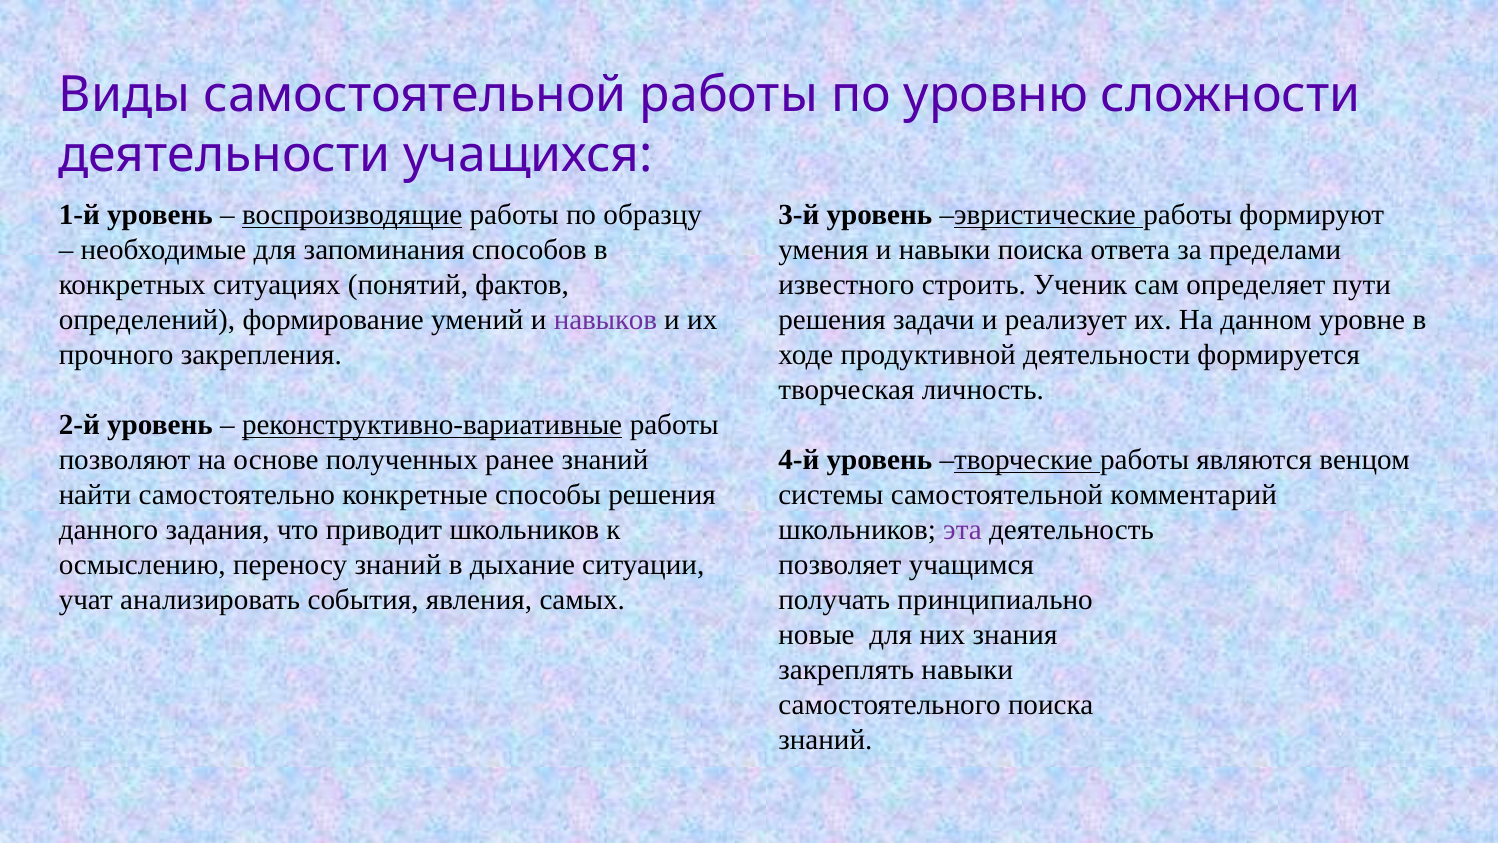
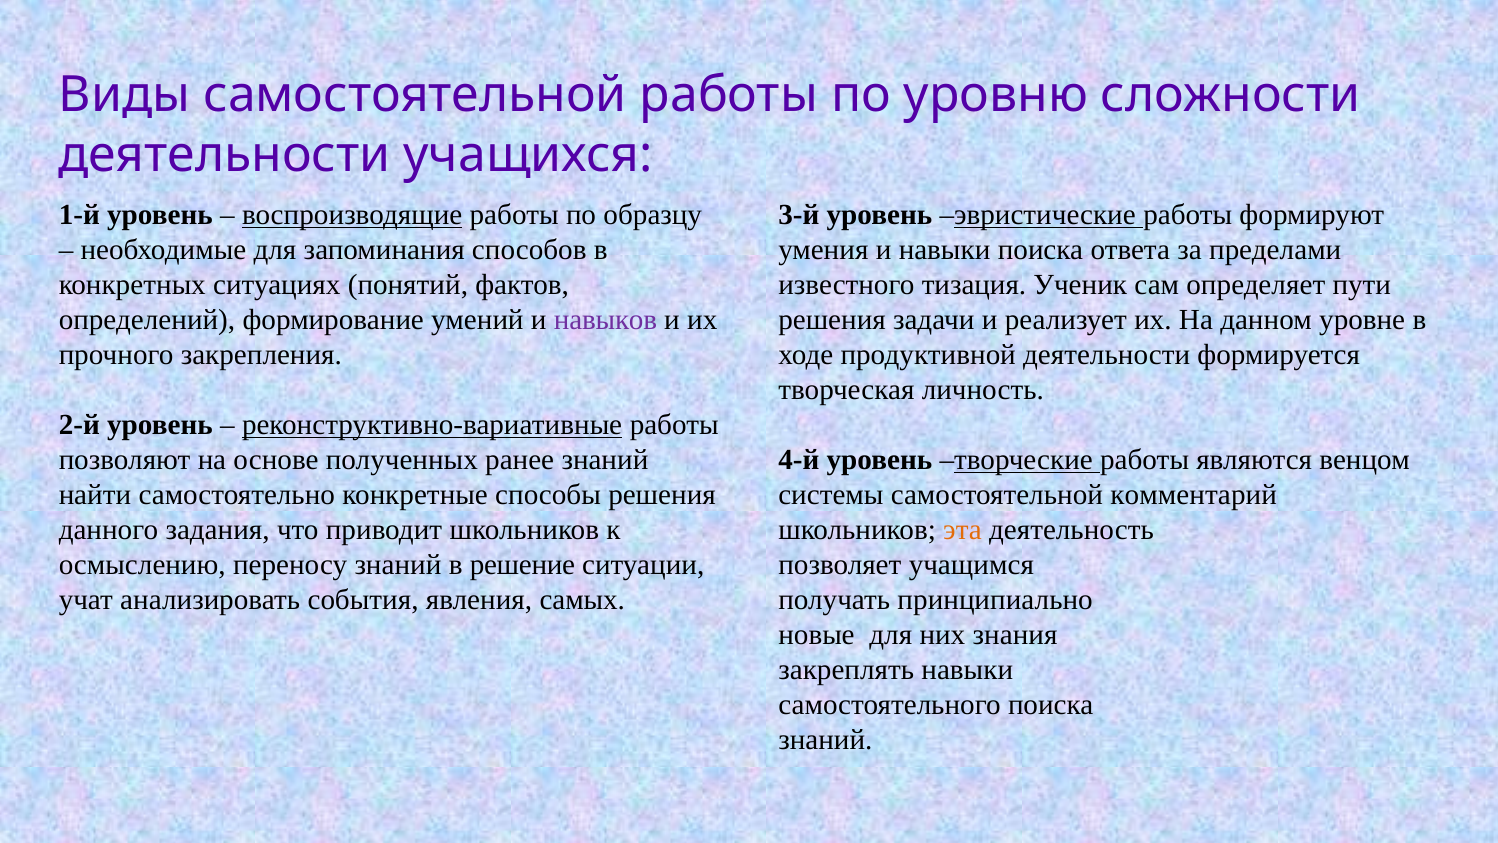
строить: строить -> тизация
эта colour: purple -> orange
дыхание: дыхание -> решение
